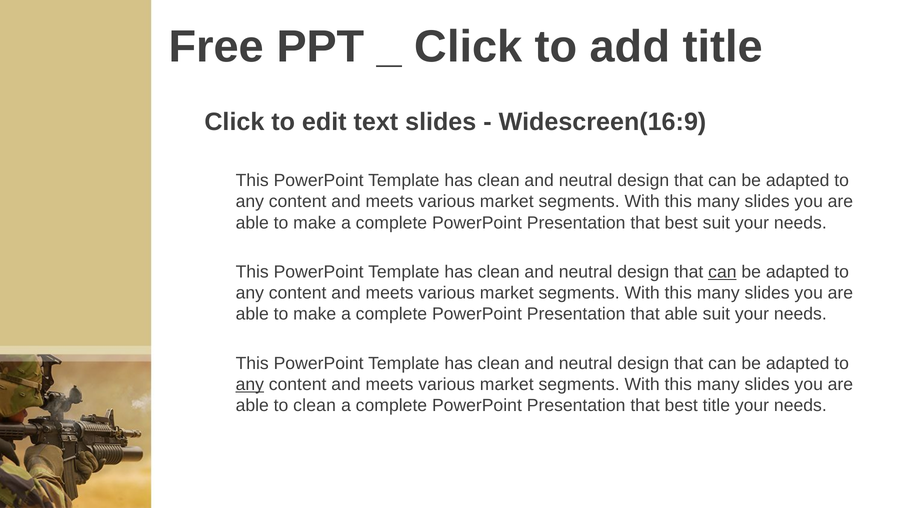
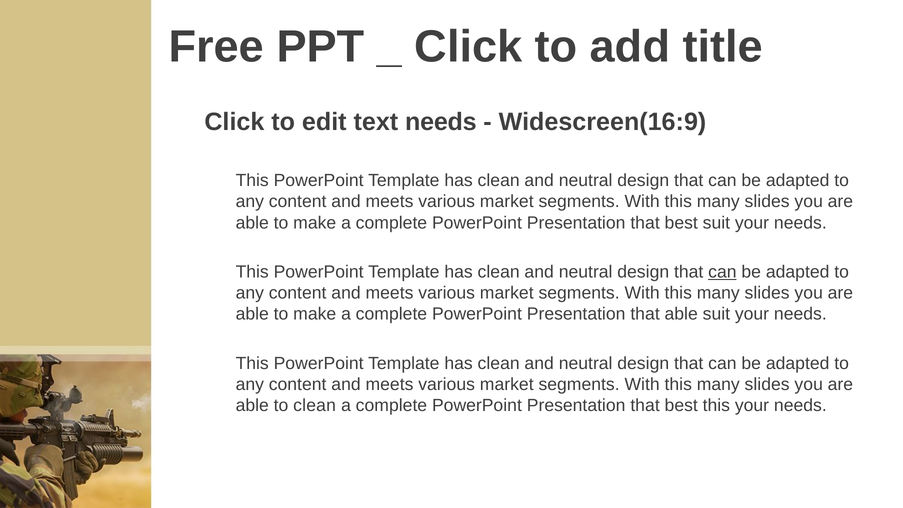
text slides: slides -> needs
any at (250, 384) underline: present -> none
best title: title -> this
